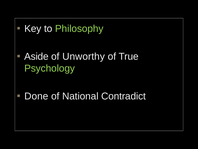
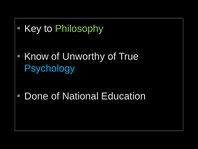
Aside: Aside -> Know
Psychology colour: light green -> light blue
Contradict: Contradict -> Education
